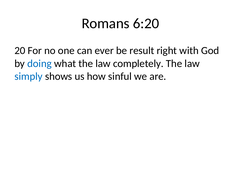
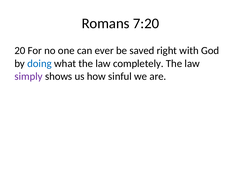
6:20: 6:20 -> 7:20
result: result -> saved
simply colour: blue -> purple
